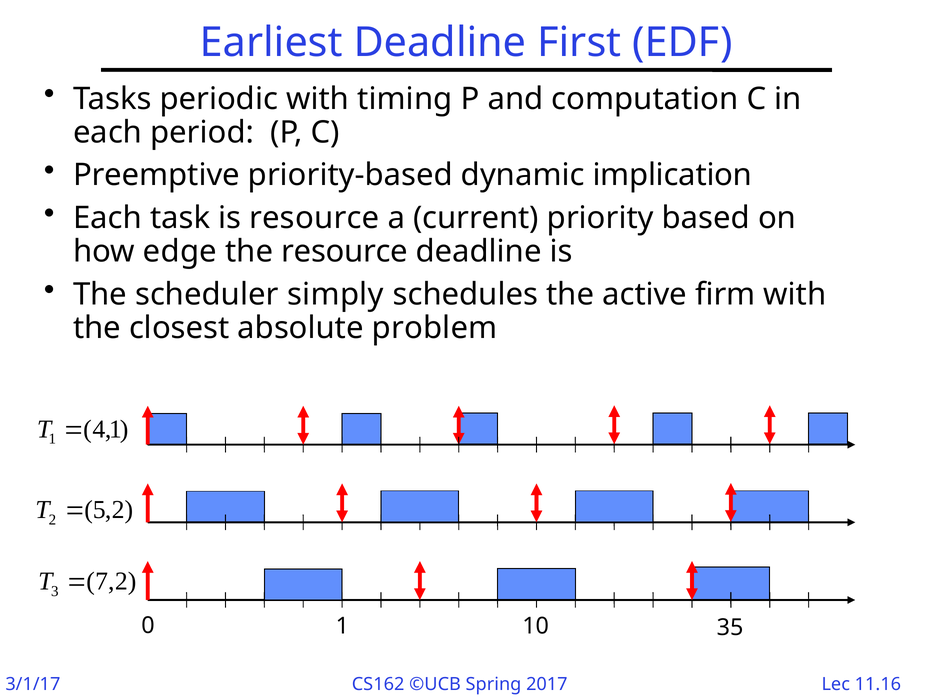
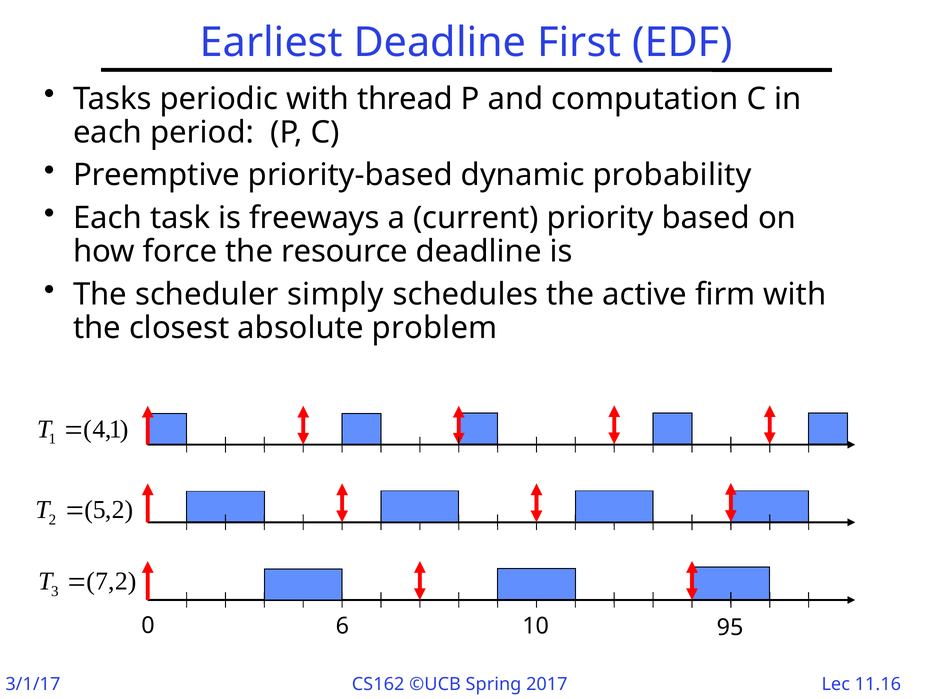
timing: timing -> thread
implication: implication -> probability
is resource: resource -> freeways
edge: edge -> force
0 1: 1 -> 6
35: 35 -> 95
